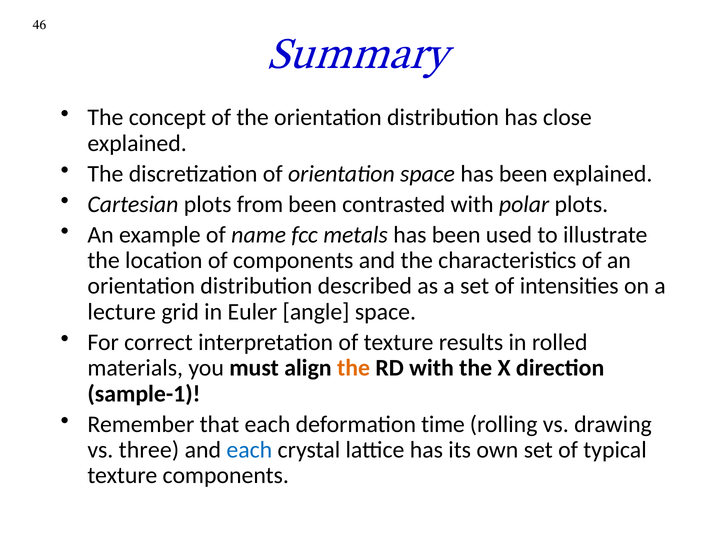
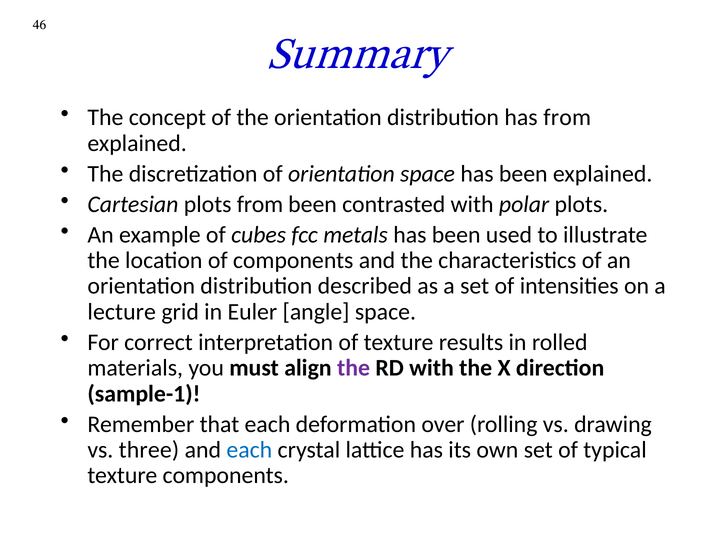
has close: close -> from
name: name -> cubes
the at (354, 368) colour: orange -> purple
time: time -> over
